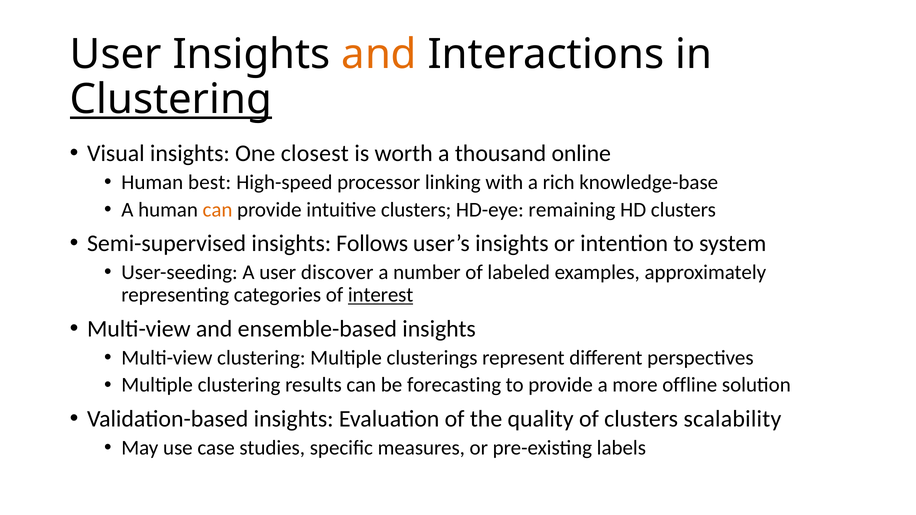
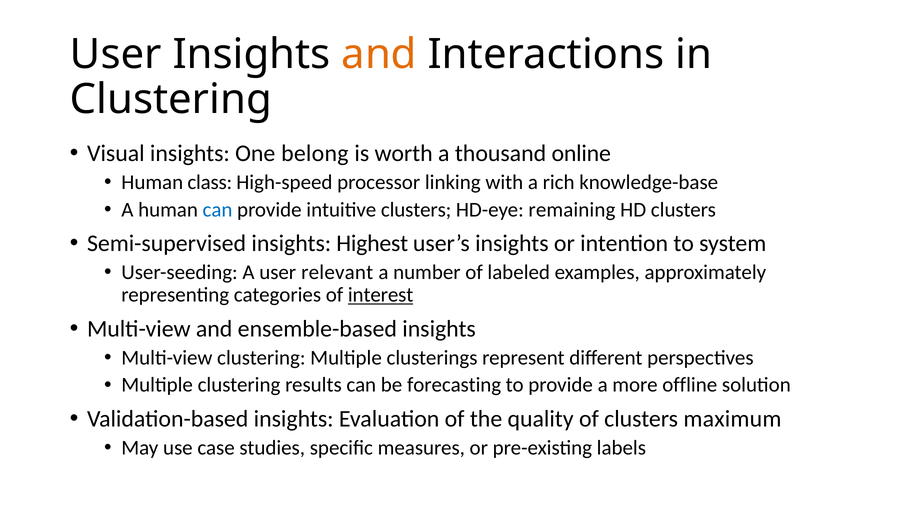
Clustering at (171, 100) underline: present -> none
closest: closest -> belong
best: best -> class
can at (218, 210) colour: orange -> blue
Follows: Follows -> Highest
discover: discover -> relevant
scalability: scalability -> maximum
